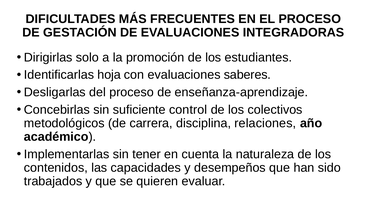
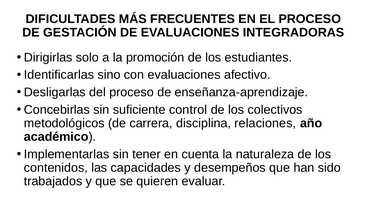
hoja: hoja -> sino
saberes: saberes -> afectivo
